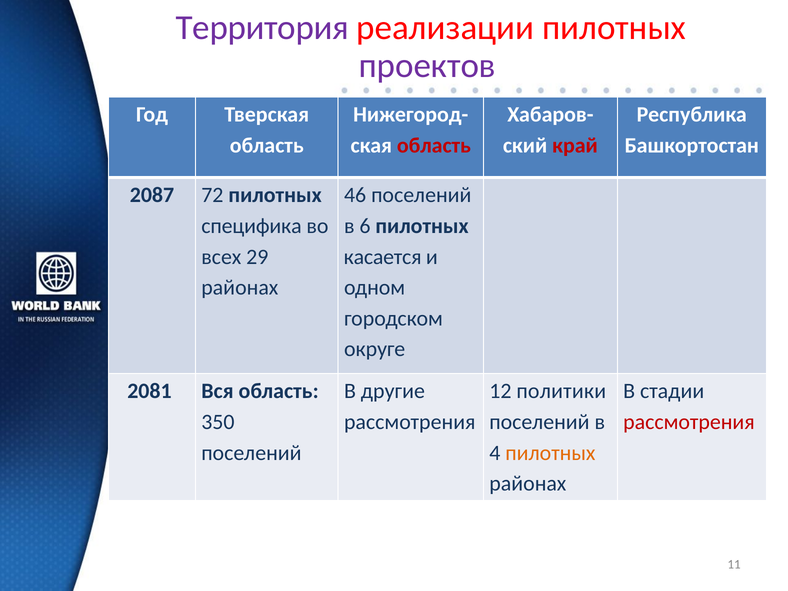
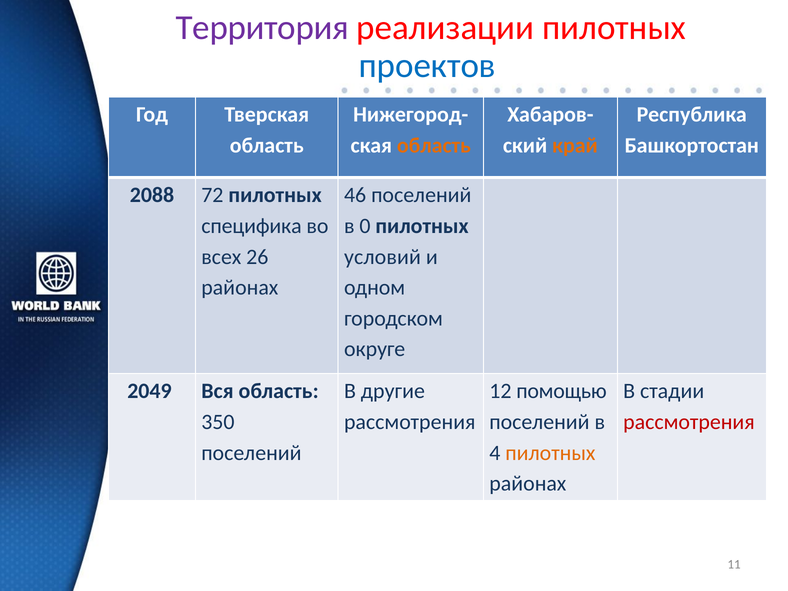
проектов colour: purple -> blue
область at (434, 145) colour: red -> orange
край colour: red -> orange
2087: 2087 -> 2088
6: 6 -> 0
29: 29 -> 26
касается: касается -> условий
2081: 2081 -> 2049
политики: политики -> помощью
